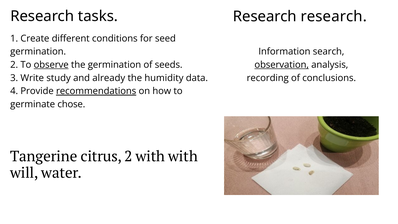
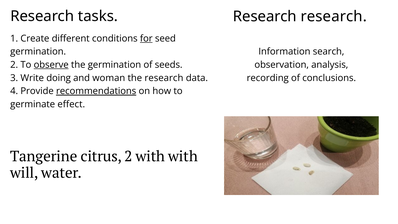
for underline: none -> present
observation underline: present -> none
study: study -> doing
already: already -> woman
the humidity: humidity -> research
chose: chose -> effect
